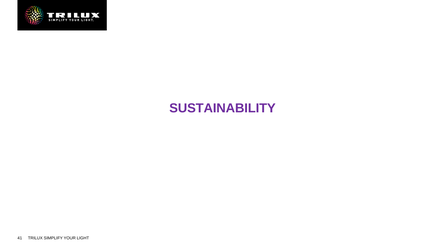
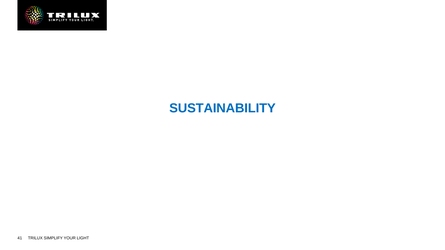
SUSTAINABILITY colour: purple -> blue
